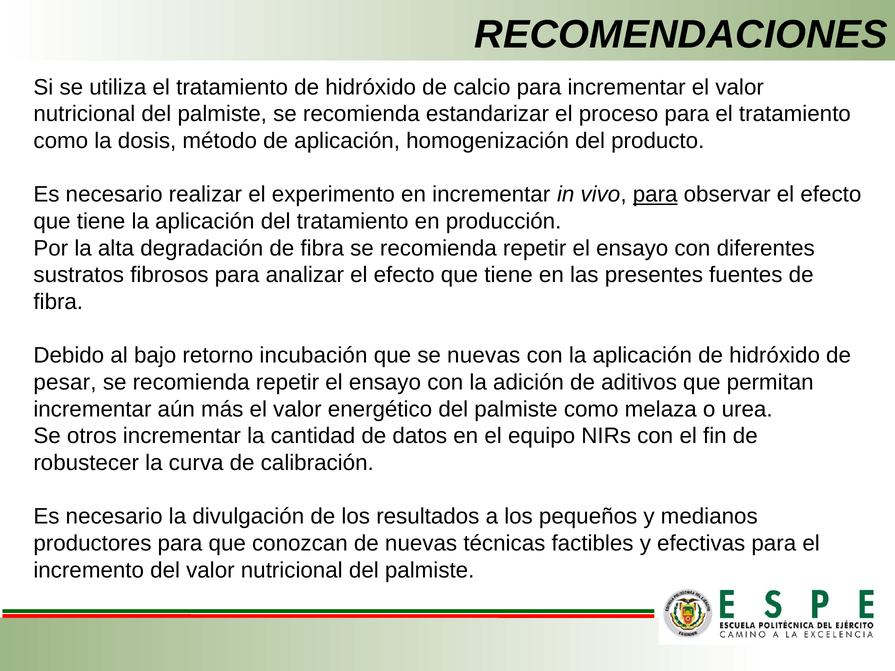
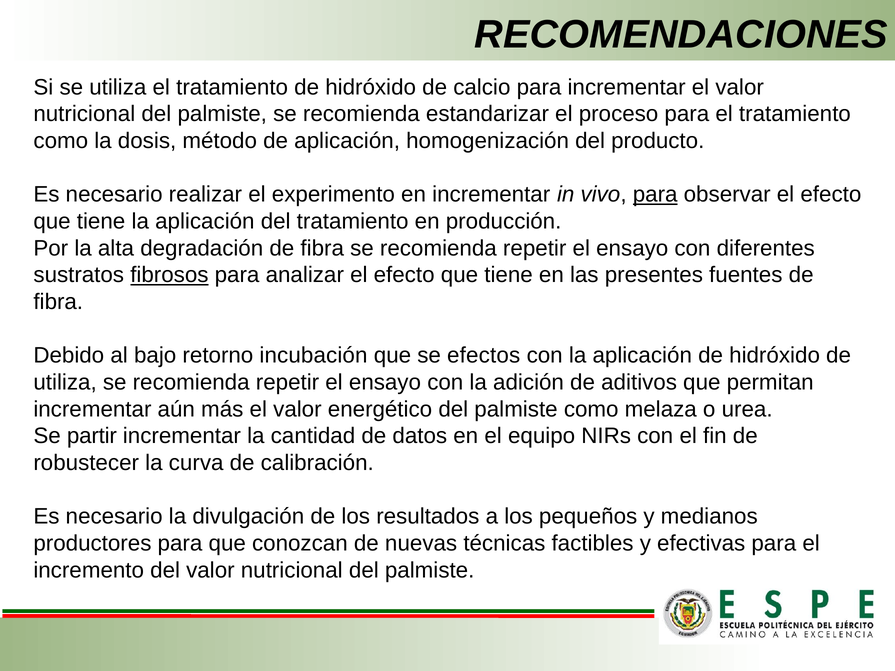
fibrosos underline: none -> present
se nuevas: nuevas -> efectos
pesar at (65, 383): pesar -> utiliza
otros: otros -> partir
